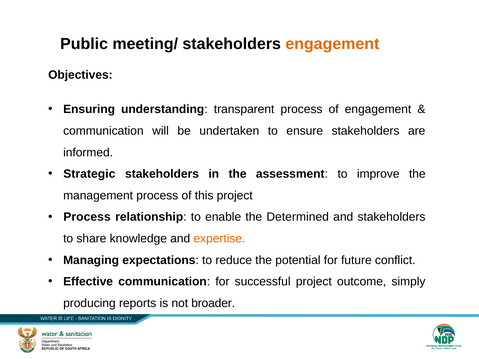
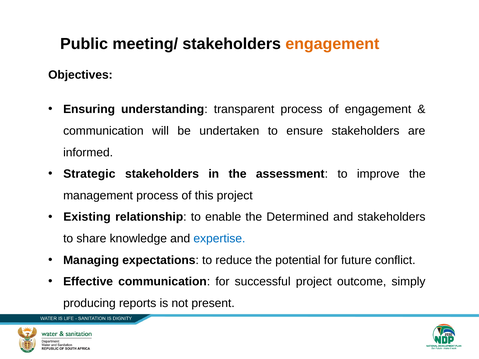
Process at (87, 217): Process -> Existing
expertise colour: orange -> blue
broader: broader -> present
